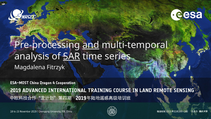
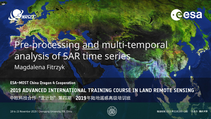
SAR underline: present -> none
